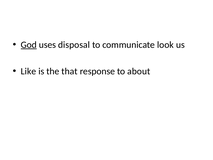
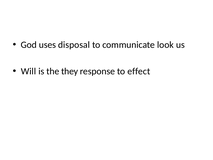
God underline: present -> none
Like: Like -> Will
that: that -> they
about: about -> effect
